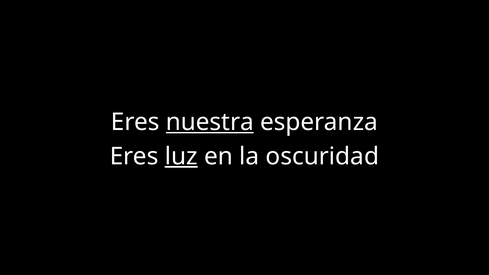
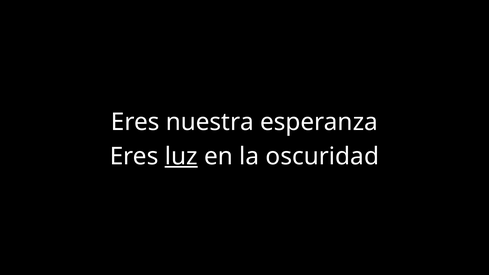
nuestra underline: present -> none
